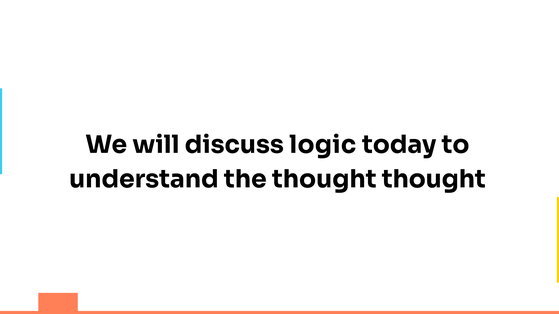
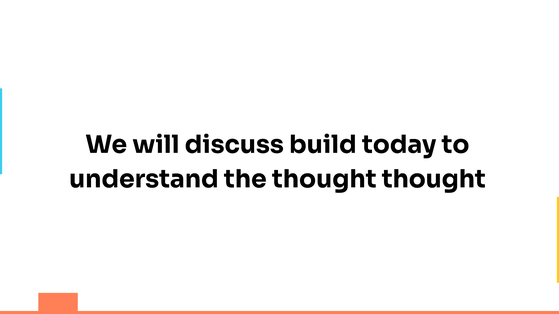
logic: logic -> build
